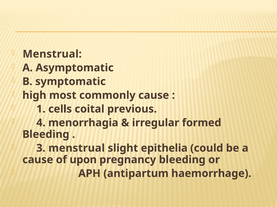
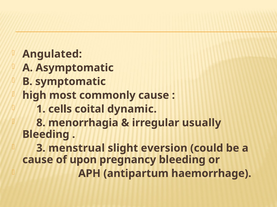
Menstrual at (52, 54): Menstrual -> Angulated
previous: previous -> dynamic
4: 4 -> 8
formed: formed -> usually
epithelia: epithelia -> eversion
